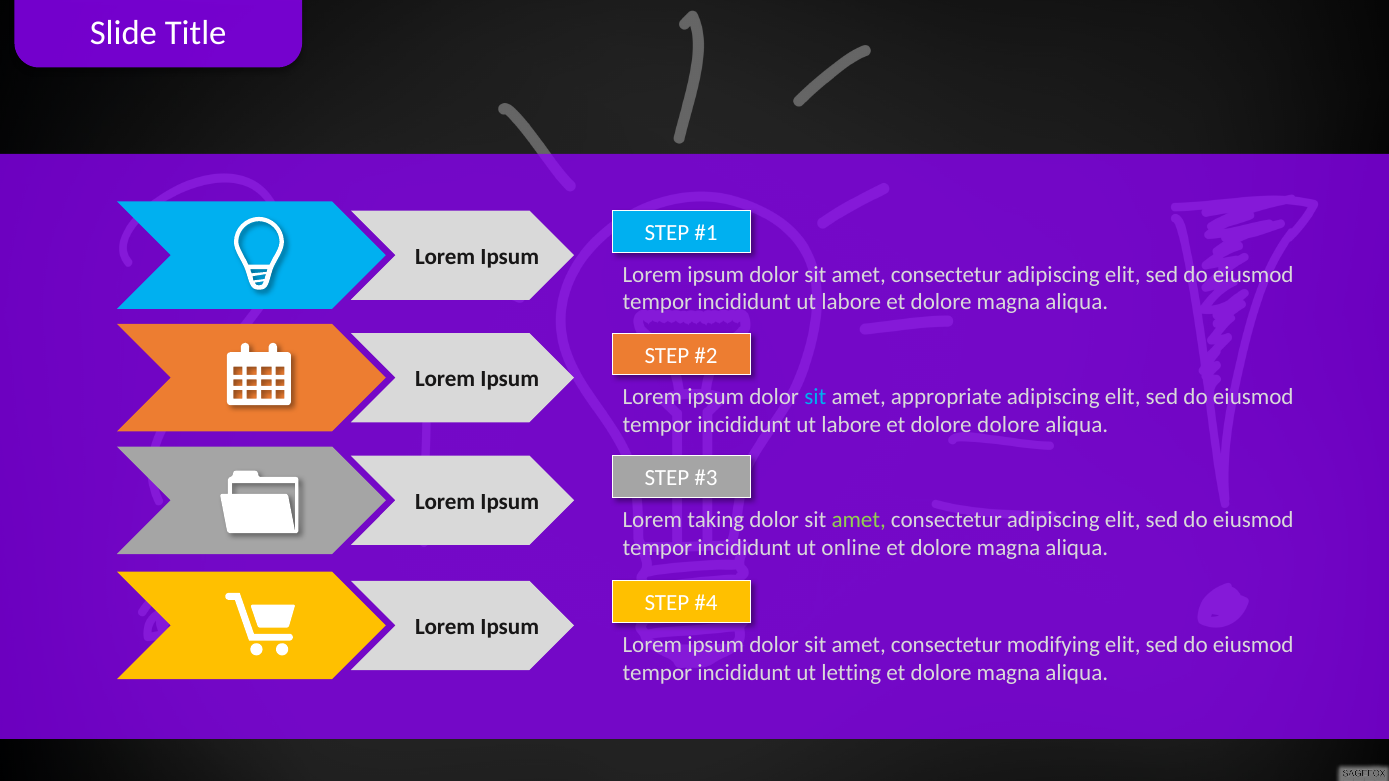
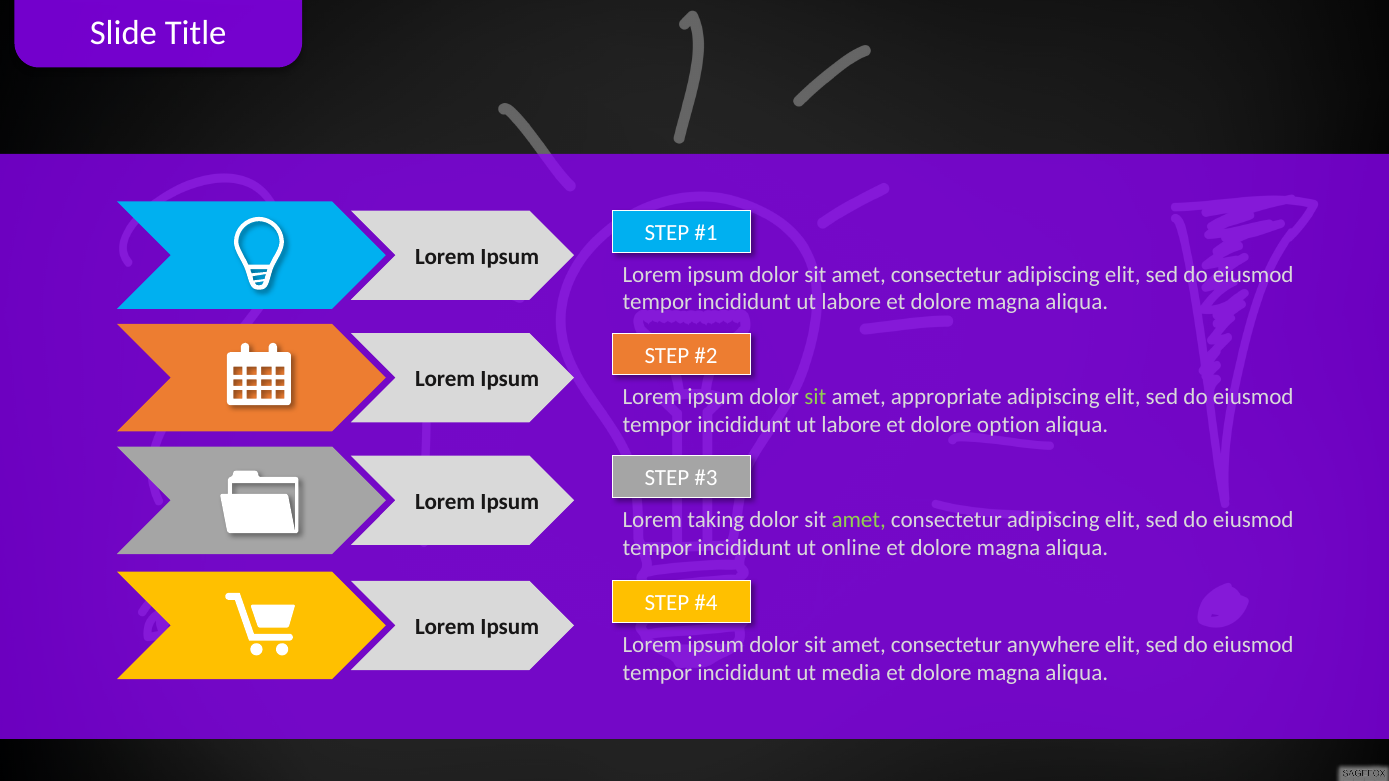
sit at (815, 397) colour: light blue -> light green
dolore dolore: dolore -> option
modifying: modifying -> anywhere
letting: letting -> media
